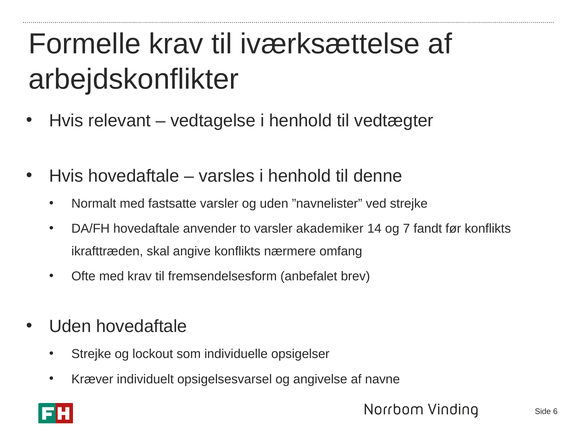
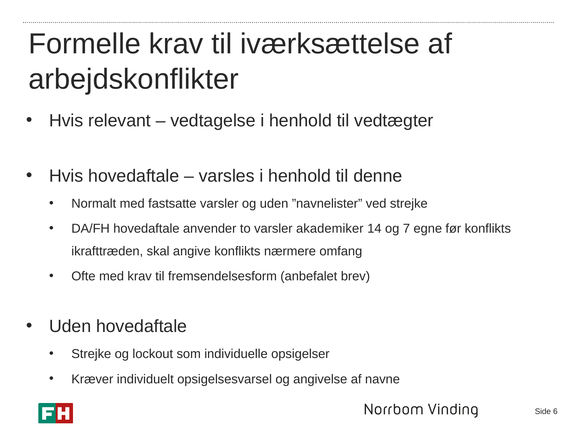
fandt: fandt -> egne
